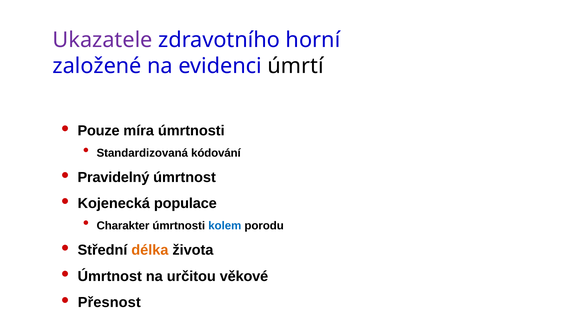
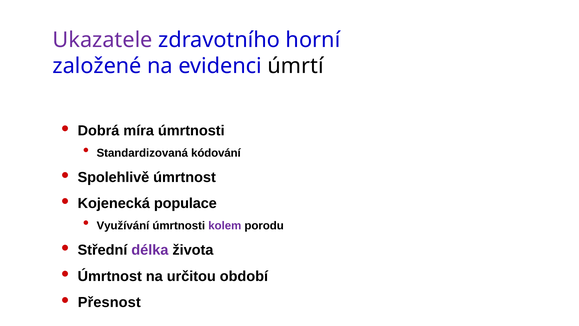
Pouze: Pouze -> Dobrá
Pravidelný: Pravidelný -> Spolehlivě
Charakter: Charakter -> Využívání
kolem colour: blue -> purple
délka colour: orange -> purple
věkové: věkové -> období
